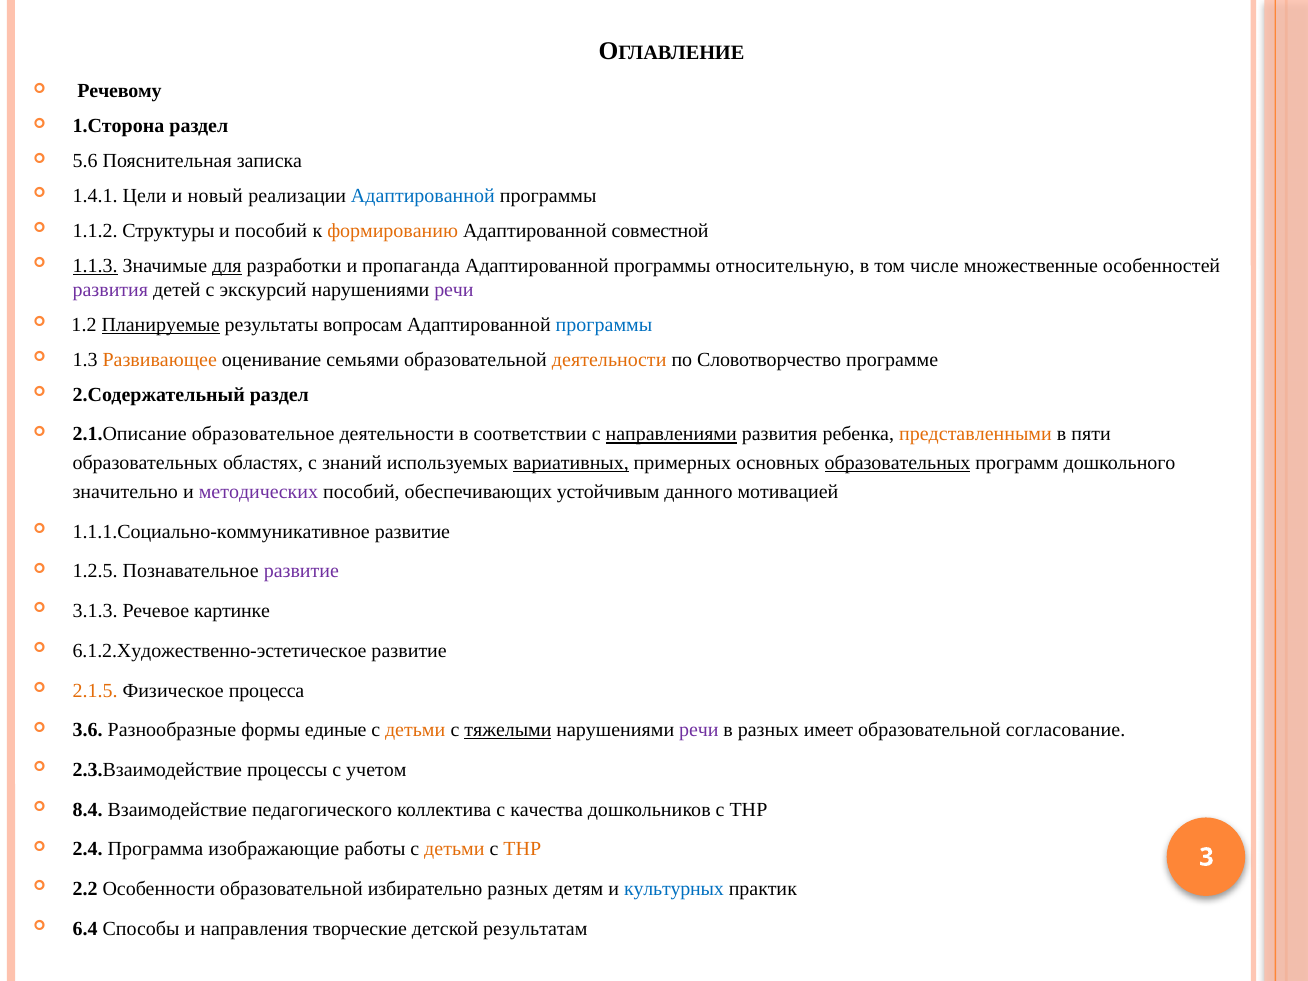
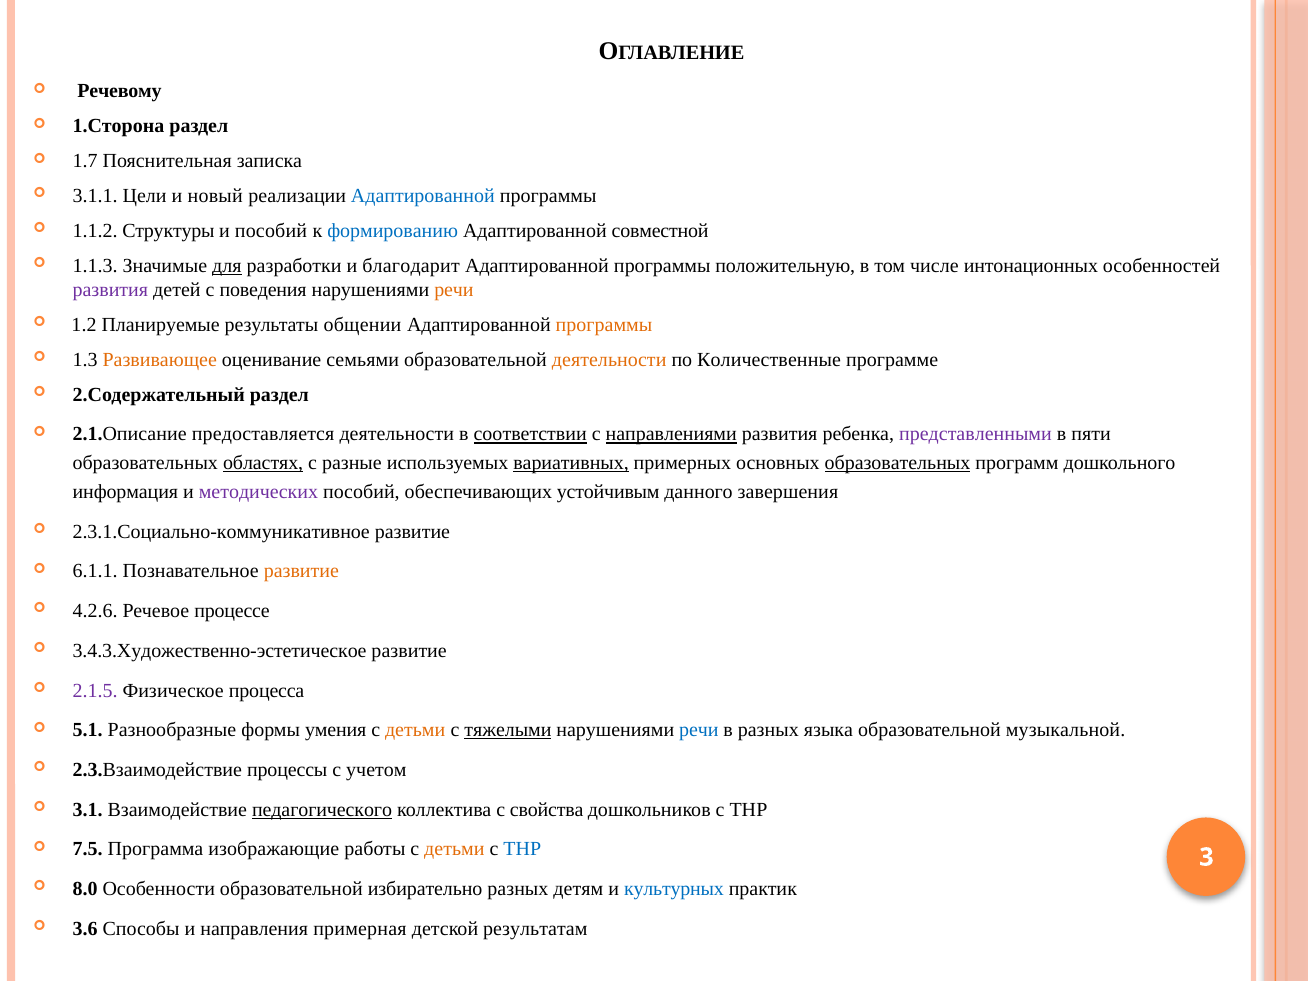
5.6: 5.6 -> 1.7
1.4.1: 1.4.1 -> 3.1.1
формированию colour: orange -> blue
1.1.3 underline: present -> none
пропаганда: пропаганда -> благодарит
относительную: относительную -> положительную
множественные: множественные -> интонационных
экскурсий: экскурсий -> поведения
речи at (454, 290) colour: purple -> orange
Планируемые underline: present -> none
вопросам: вопросам -> общении
программы at (604, 325) colour: blue -> orange
Словотворчество: Словотворчество -> Количественные
образовательное: образовательное -> предоставляется
соответствии underline: none -> present
представленными colour: orange -> purple
областях underline: none -> present
знаний: знаний -> разные
значительно: значительно -> информация
мотивацией: мотивацией -> завершения
1.1.1.Социально-коммуникативное: 1.1.1.Социально-коммуникативное -> 2.3.1.Социально-коммуникативное
1.2.5: 1.2.5 -> 6.1.1
развитие at (301, 571) colour: purple -> orange
3.1.3: 3.1.3 -> 4.2.6
картинке: картинке -> процессе
6.1.2.Художественно-эстетическое: 6.1.2.Художественно-эстетическое -> 3.4.3.Художественно-эстетическое
2.1.5 colour: orange -> purple
3.6: 3.6 -> 5.1
единые: единые -> умения
речи at (699, 730) colour: purple -> blue
имеет: имеет -> языка
согласование: согласование -> музыкальной
8.4: 8.4 -> 3.1
педагогического underline: none -> present
качества: качества -> свойства
2.4: 2.4 -> 7.5
ТНР at (522, 849) colour: orange -> blue
2.2: 2.2 -> 8.0
6.4: 6.4 -> 3.6
творческие: творческие -> примерная
